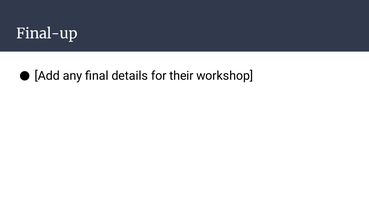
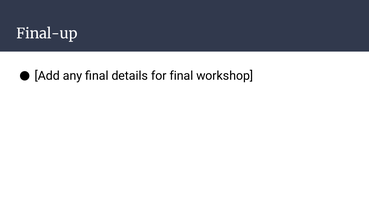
for their: their -> final
